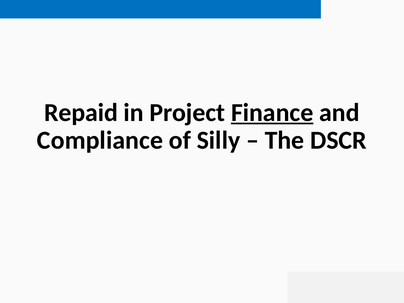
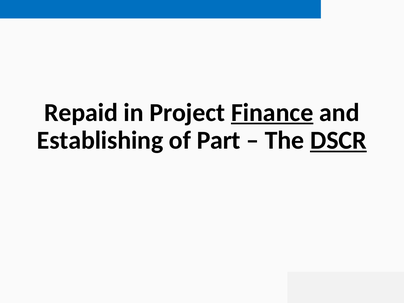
Compliance: Compliance -> Establishing
Silly: Silly -> Part
DSCR underline: none -> present
